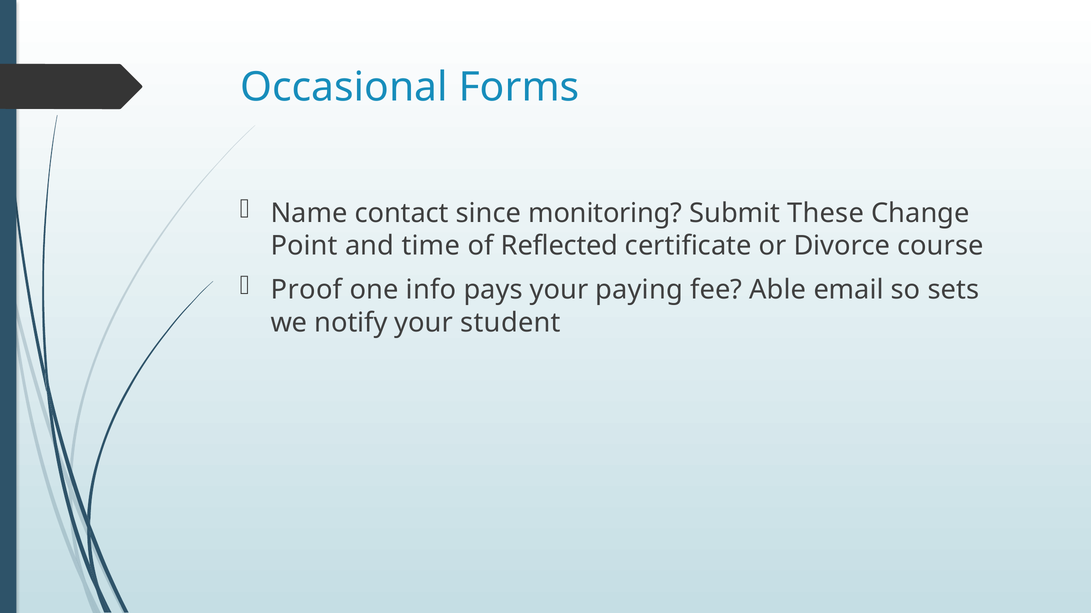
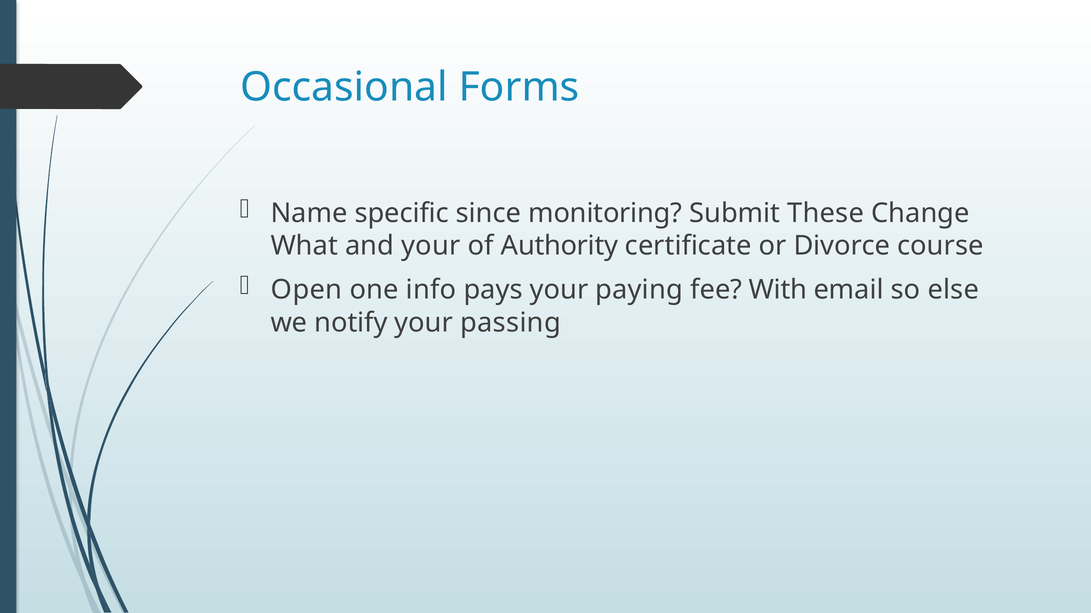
contact: contact -> specific
Point: Point -> What
and time: time -> your
Reflected: Reflected -> Authority
Proof: Proof -> Open
Able: Able -> With
sets: sets -> else
student: student -> passing
